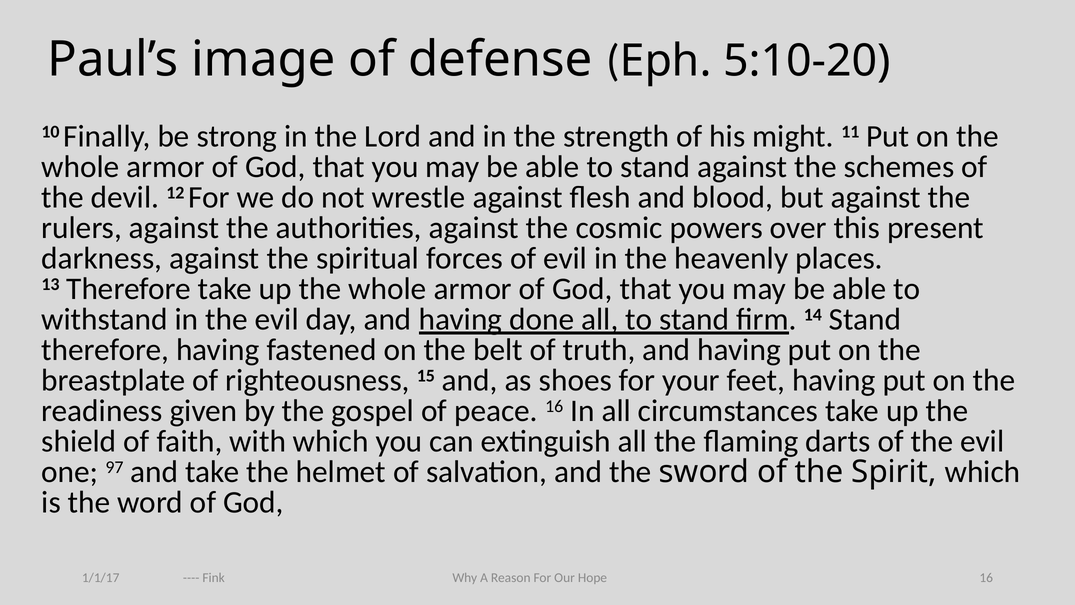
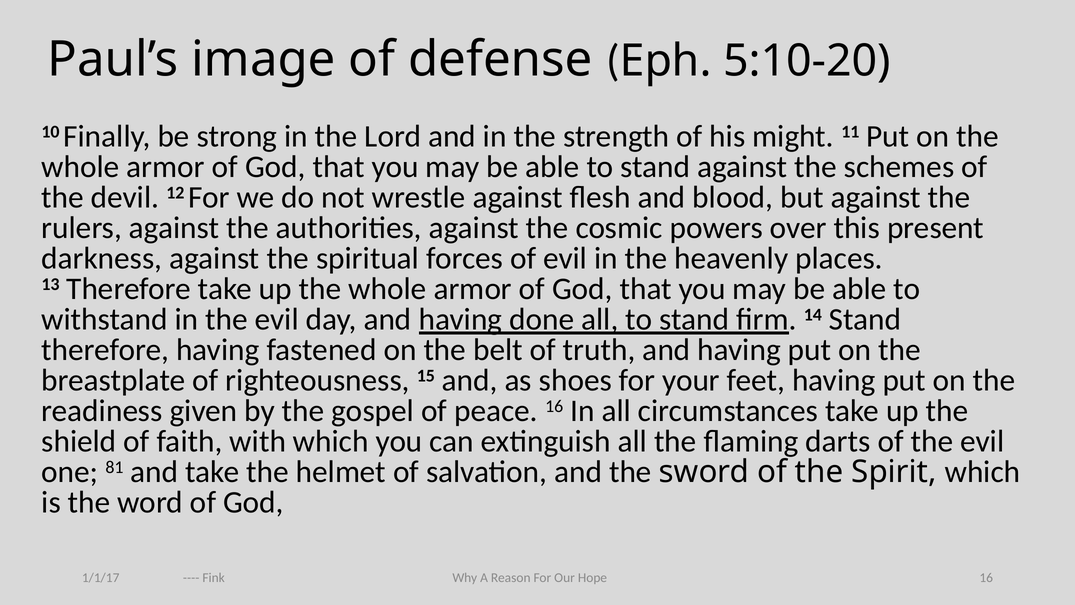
97: 97 -> 81
